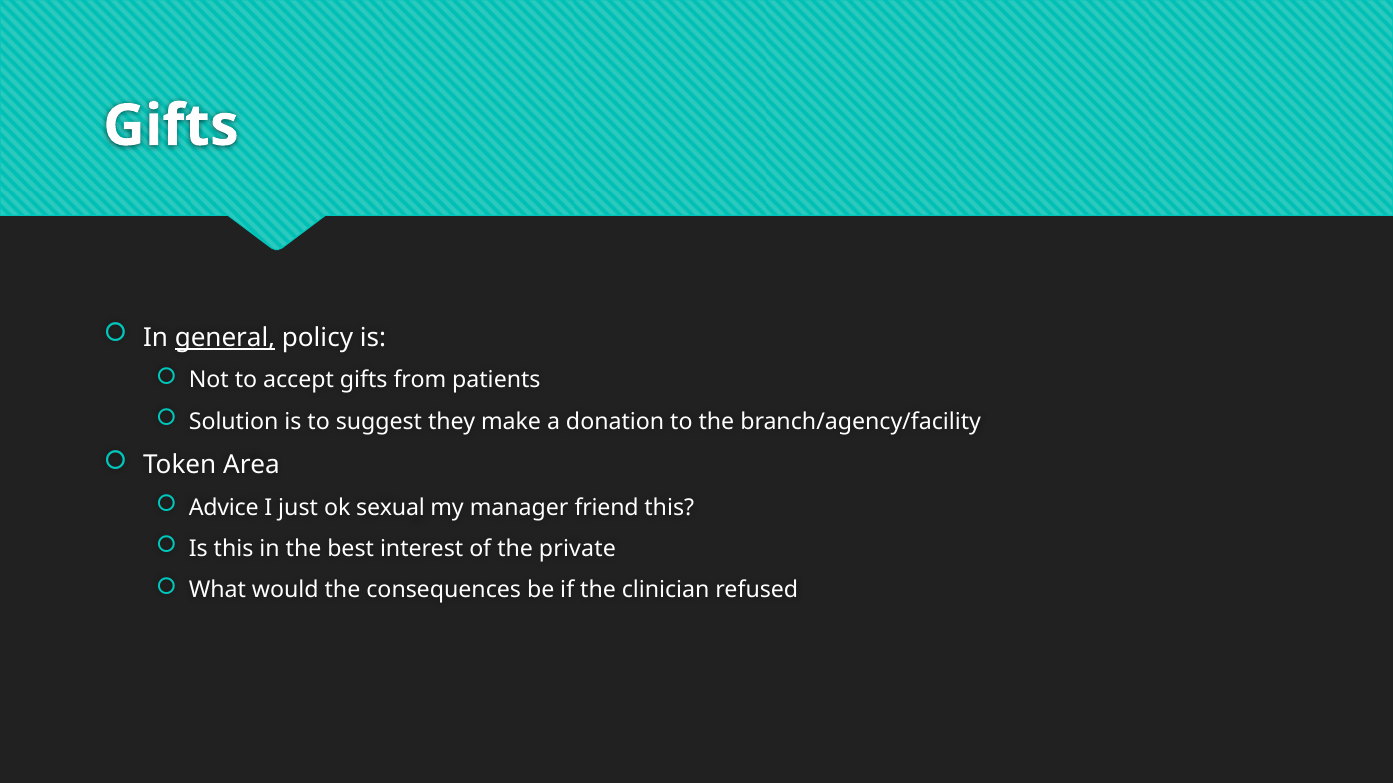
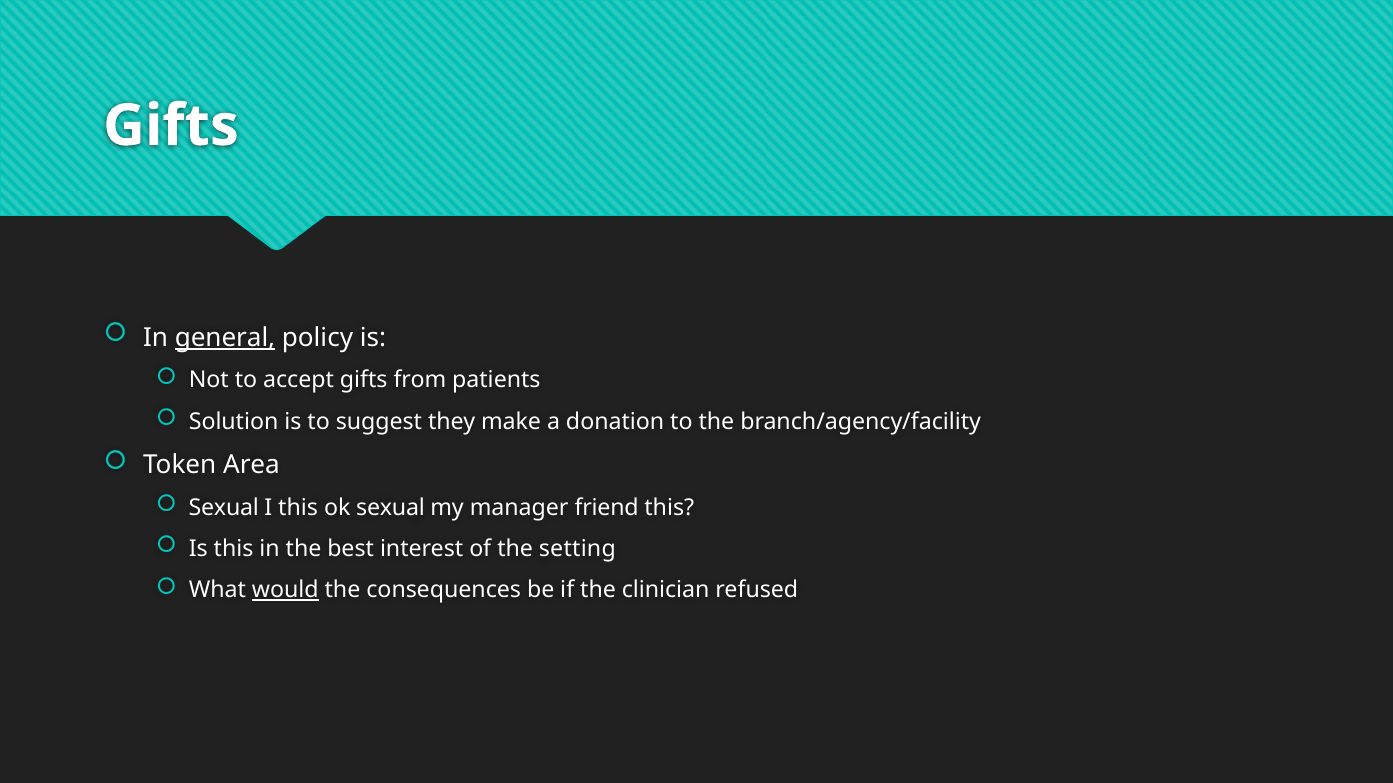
Advice at (224, 508): Advice -> Sexual
I just: just -> this
private: private -> setting
would underline: none -> present
